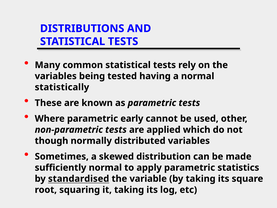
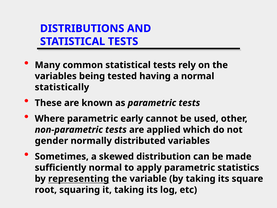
though: though -> gender
standardised: standardised -> representing
